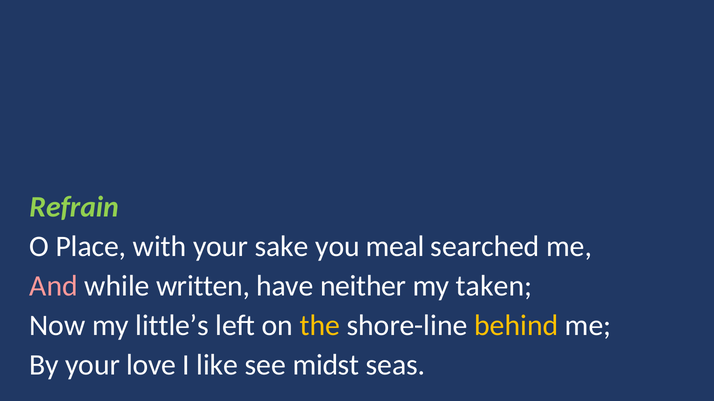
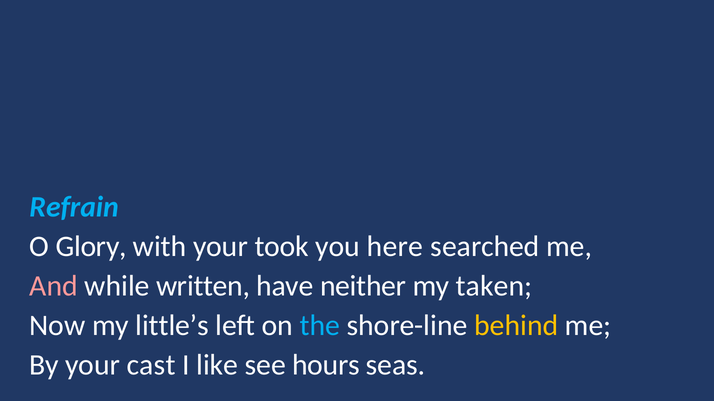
Refrain colour: light green -> light blue
Place: Place -> Glory
sake: sake -> took
meal: meal -> here
the colour: yellow -> light blue
love: love -> cast
midst: midst -> hours
